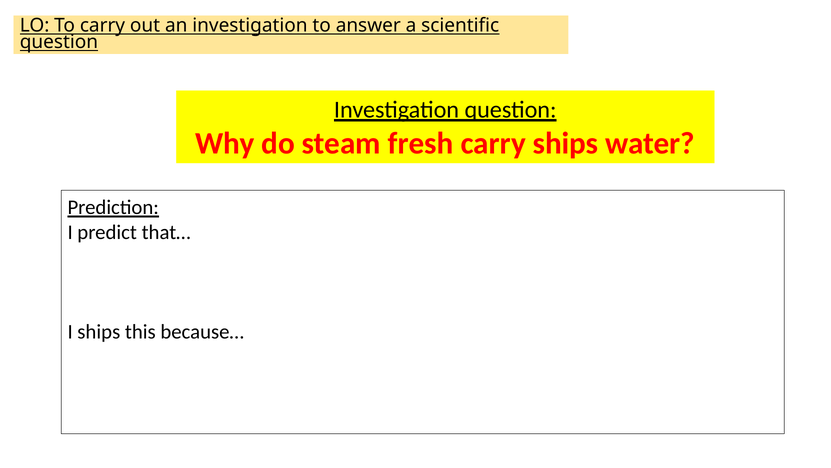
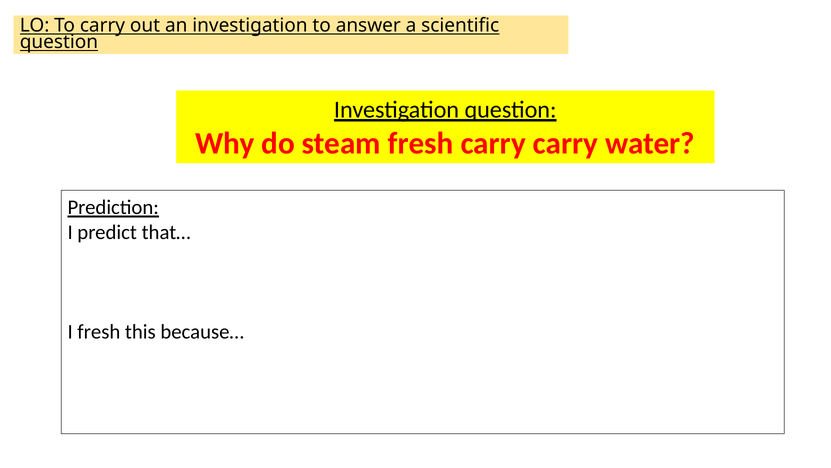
carry ships: ships -> carry
I ships: ships -> fresh
